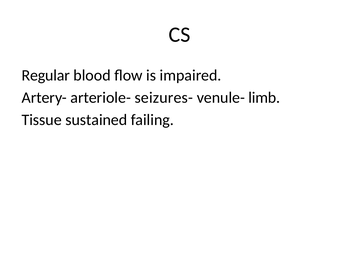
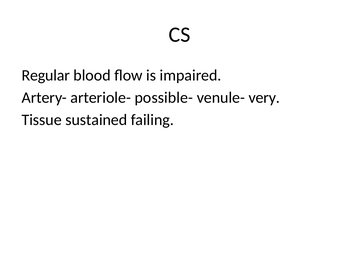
seizures-: seizures- -> possible-
limb: limb -> very
